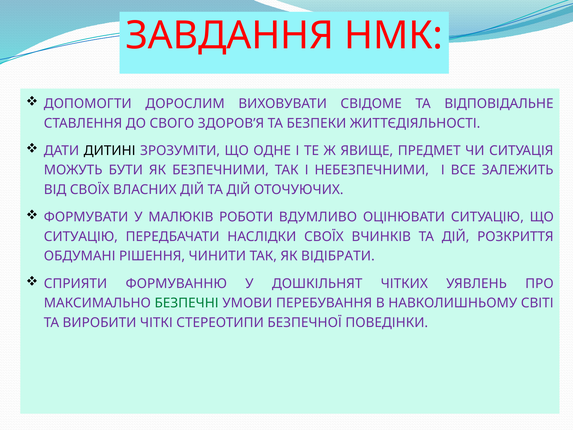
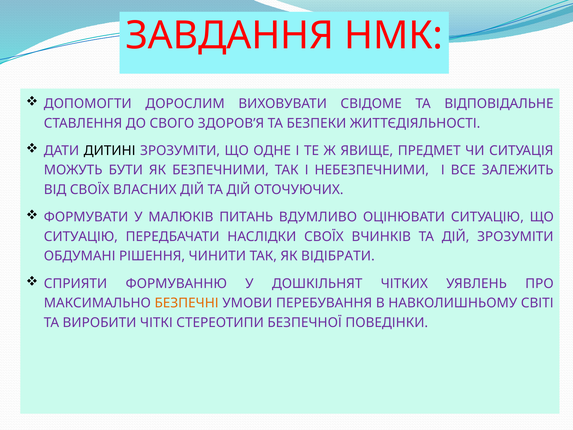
РОБОТИ: РОБОТИ -> ПИТАНЬ
ДІЙ РОЗКРИТТЯ: РОЗКРИТТЯ -> ЗРОЗУМІТИ
БЕЗПЕЧНІ colour: green -> orange
